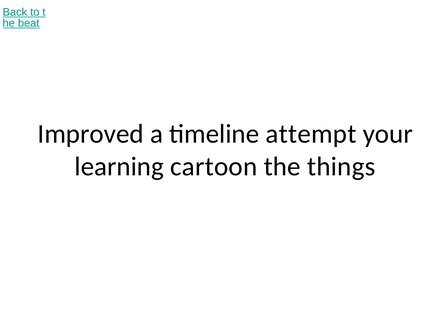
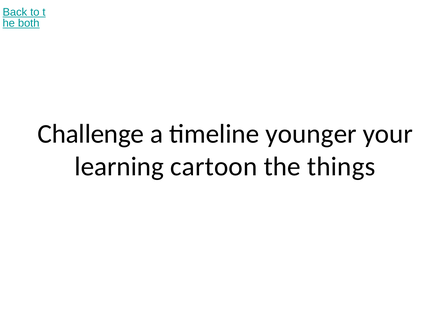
beat: beat -> both
Improved: Improved -> Challenge
attempt: attempt -> younger
